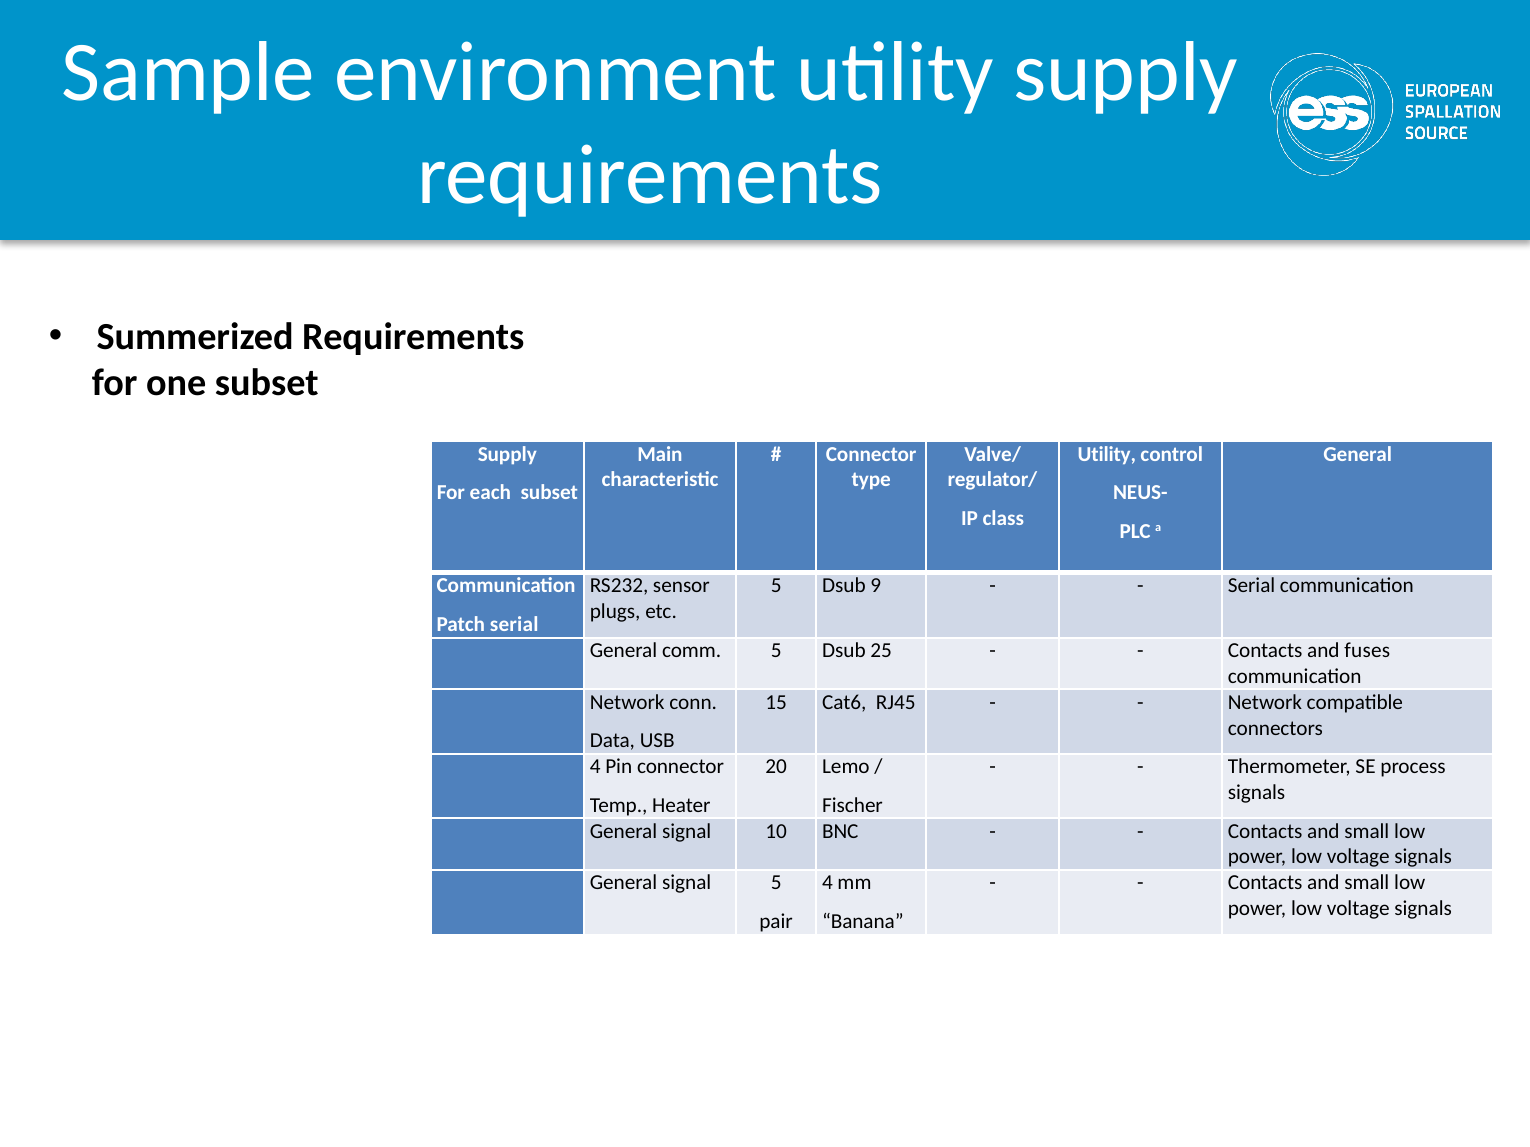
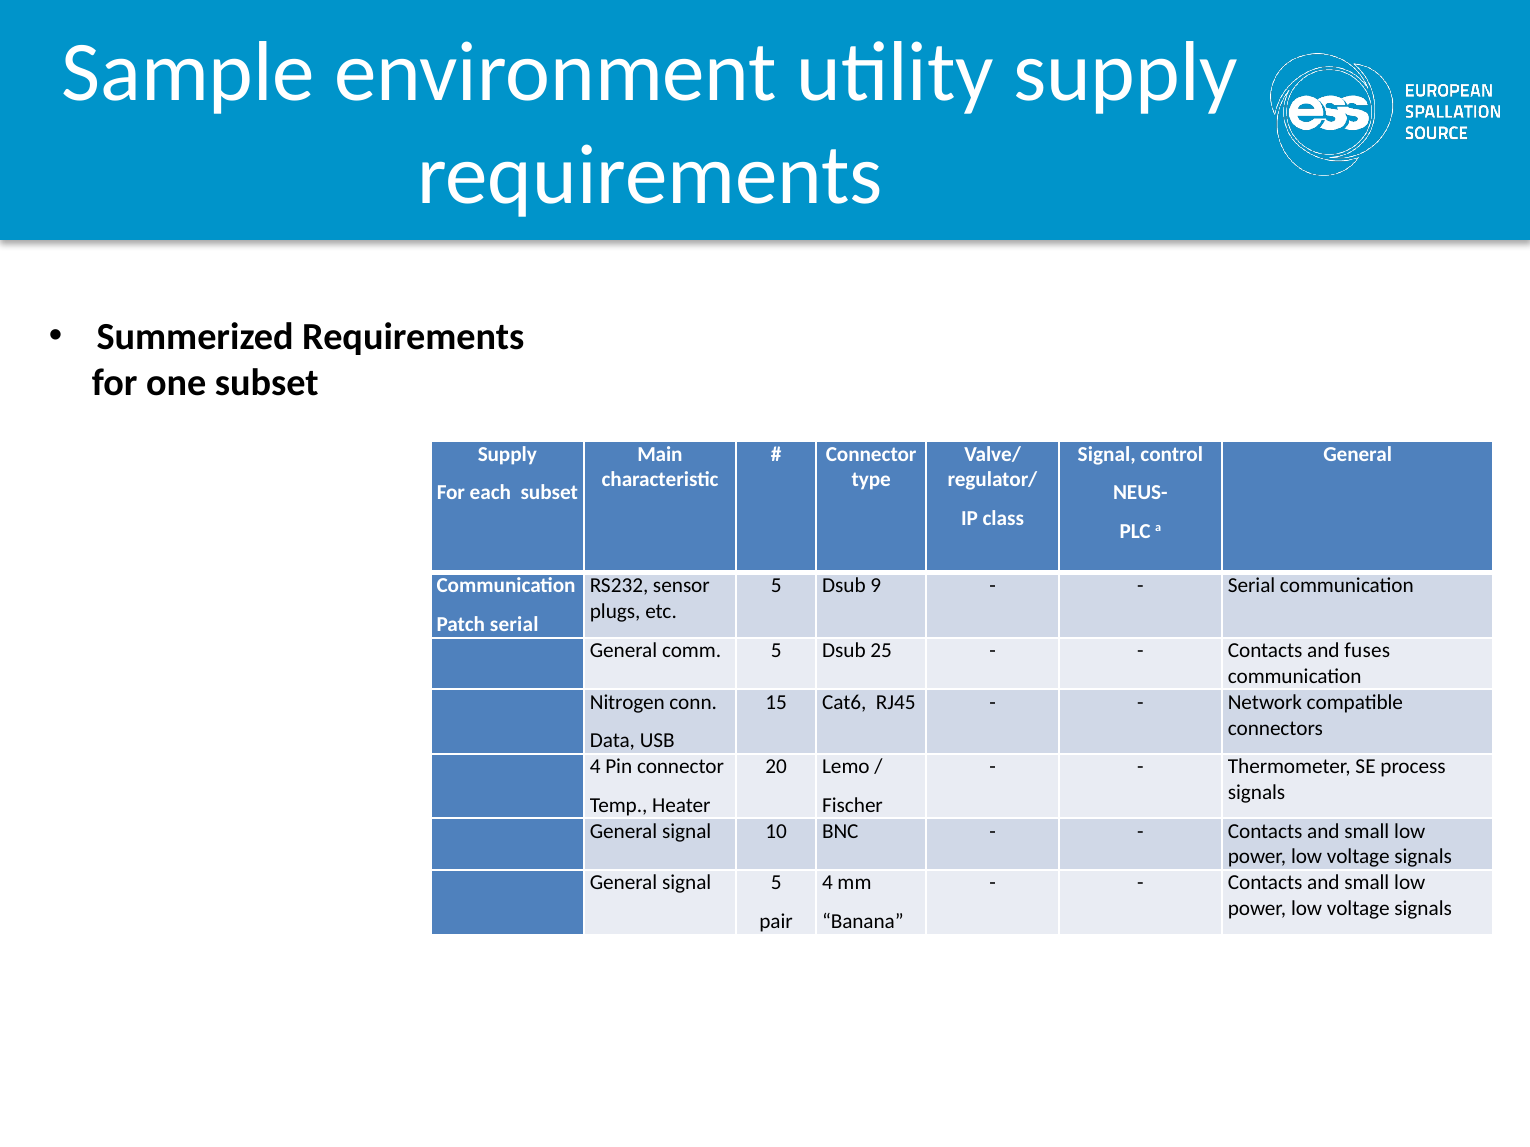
Utility at (1107, 454): Utility -> Signal
Network at (627, 703): Network -> Nitrogen
